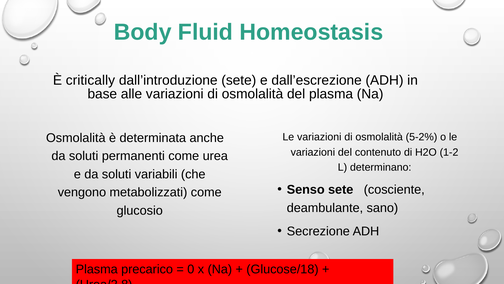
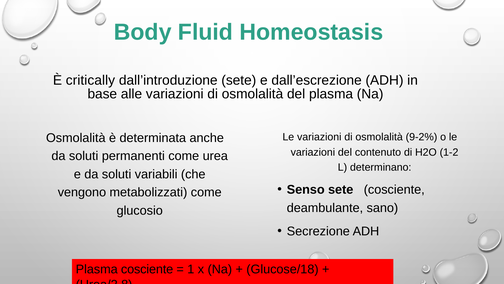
5-2%: 5-2% -> 9-2%
Plasma precarico: precarico -> cosciente
0: 0 -> 1
